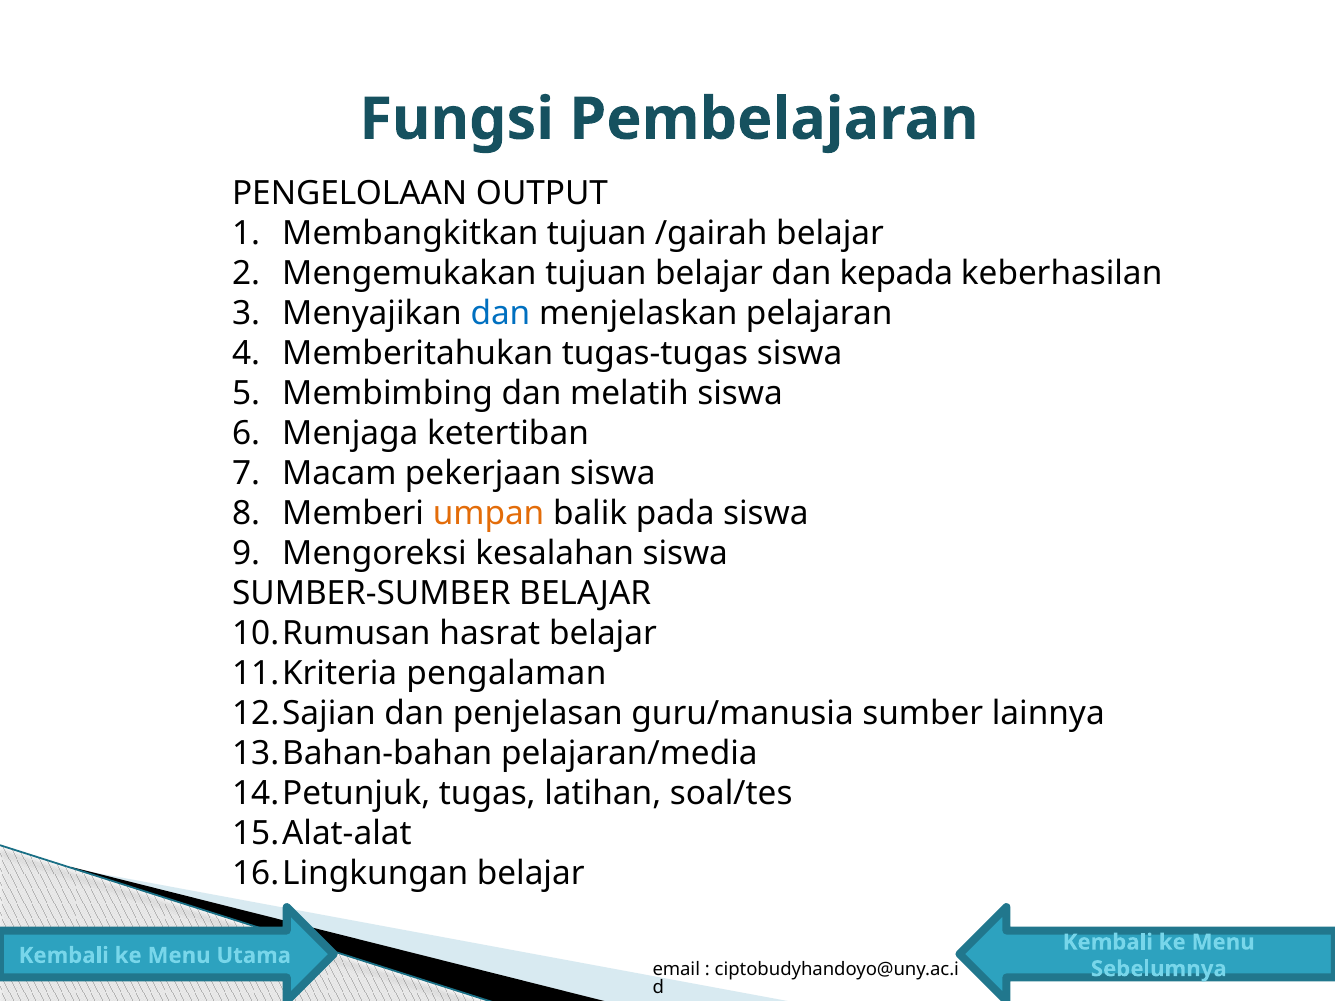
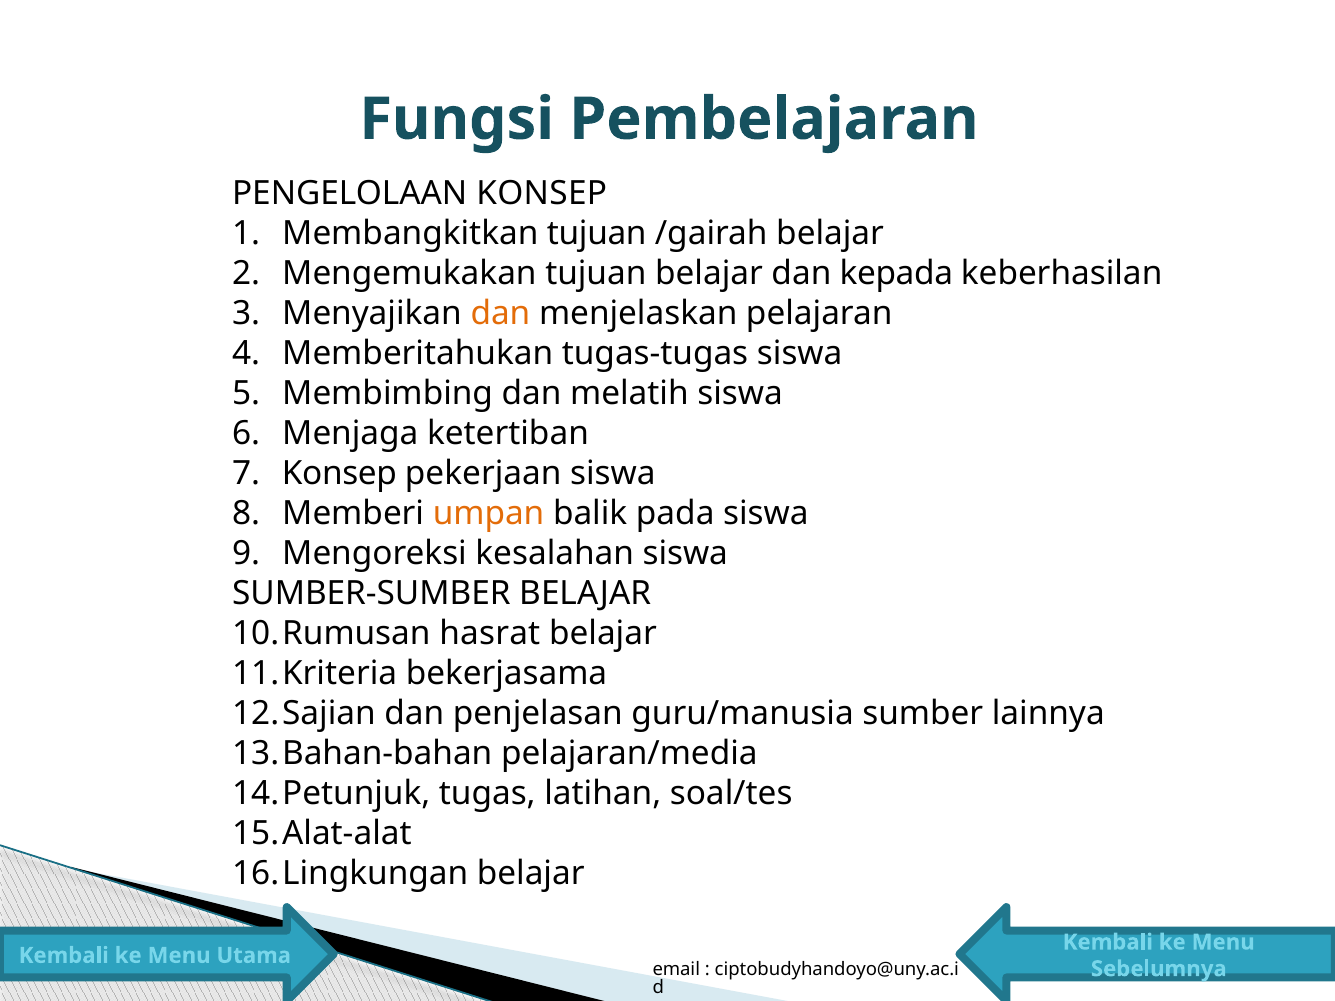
PENGELOLAAN OUTPUT: OUTPUT -> KONSEP
dan at (500, 313) colour: blue -> orange
Macam at (339, 473): Macam -> Konsep
pengalaman: pengalaman -> bekerjasama
